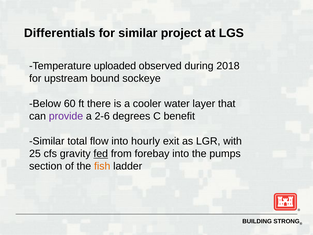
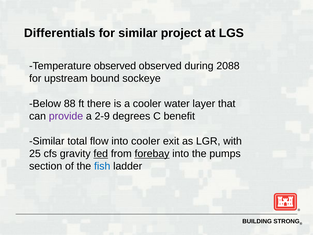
Temperature uploaded: uploaded -> observed
2018: 2018 -> 2088
60: 60 -> 88
2-6: 2-6 -> 2-9
into hourly: hourly -> cooler
forebay underline: none -> present
fish colour: orange -> blue
